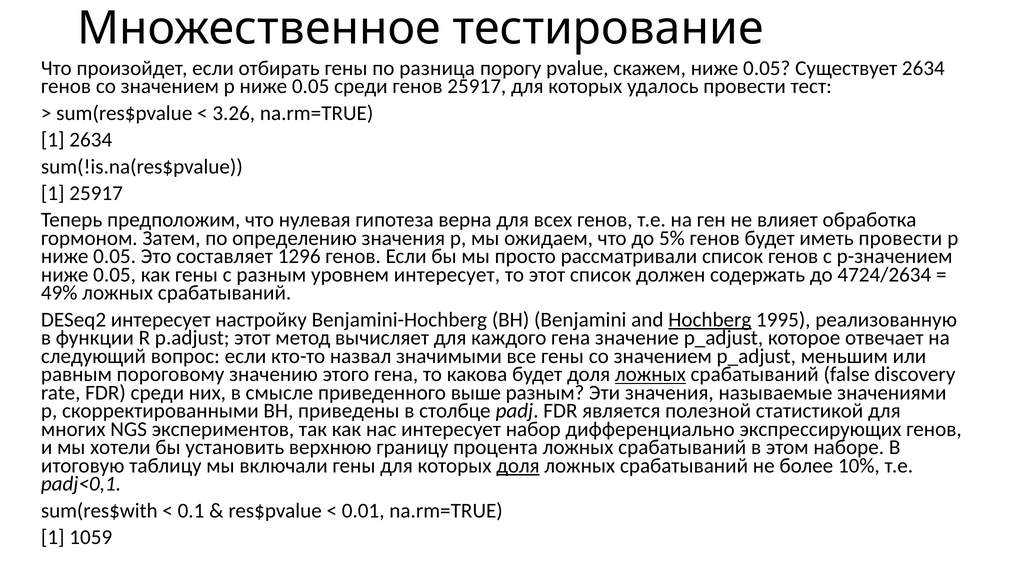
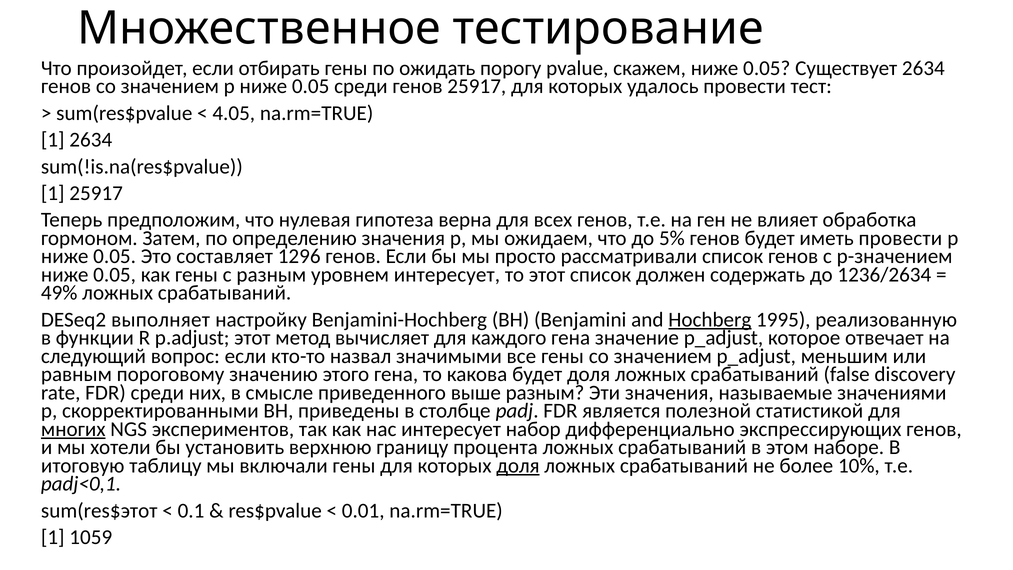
разница: разница -> ожидать
3.26: 3.26 -> 4.05
4724/2634: 4724/2634 -> 1236/2634
DESeq2 интересует: интересует -> выполняет
ложных at (650, 374) underline: present -> none
многих underline: none -> present
sum(res$with: sum(res$with -> sum(res$этот
